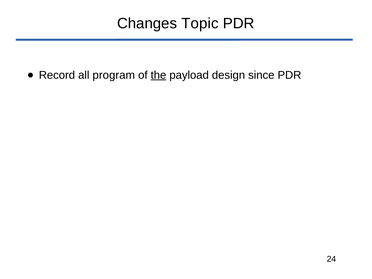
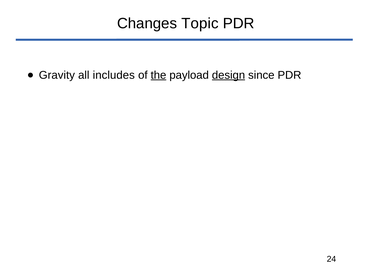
Record: Record -> Gravity
program: program -> includes
design underline: none -> present
